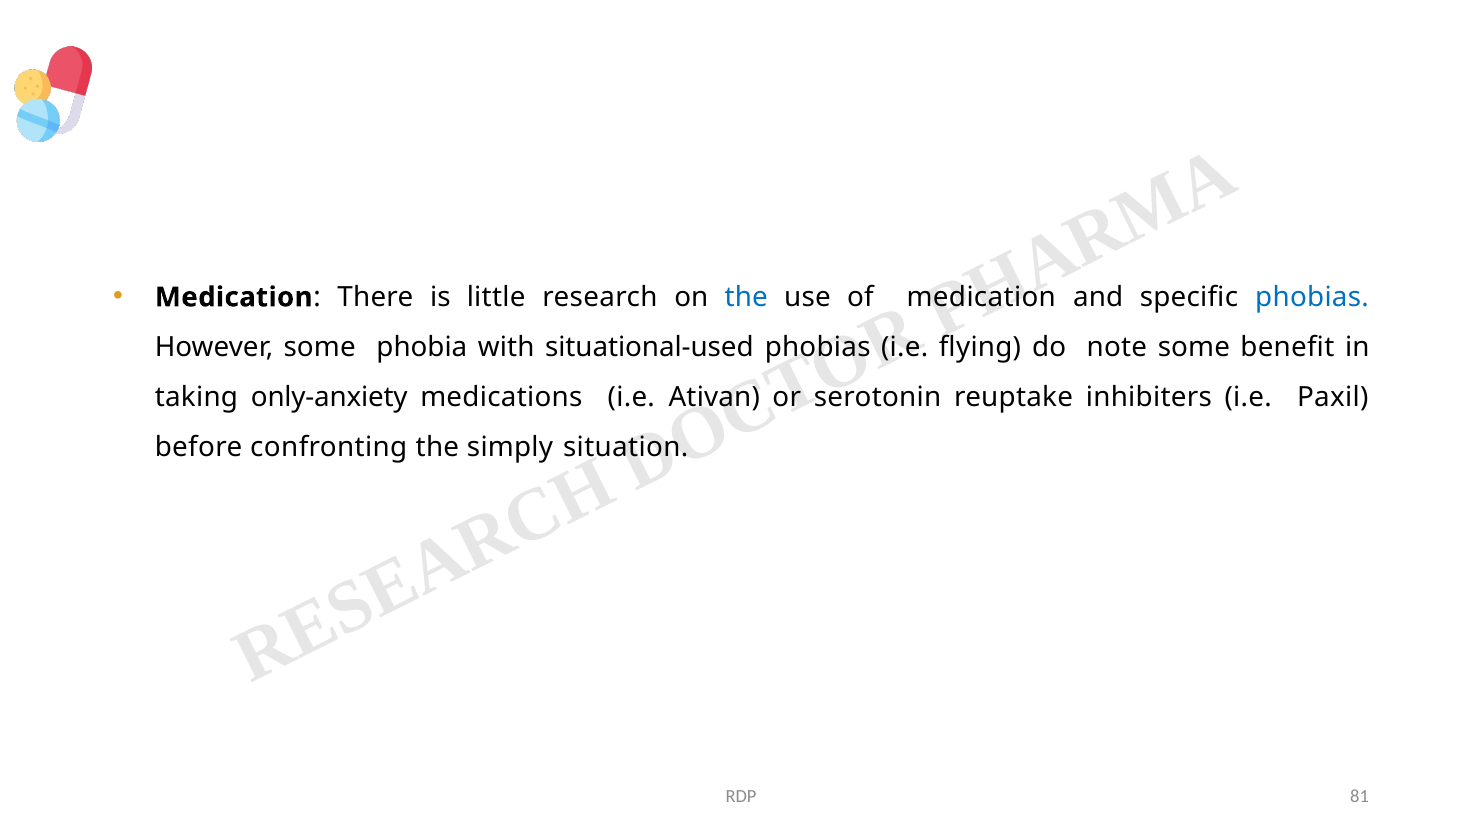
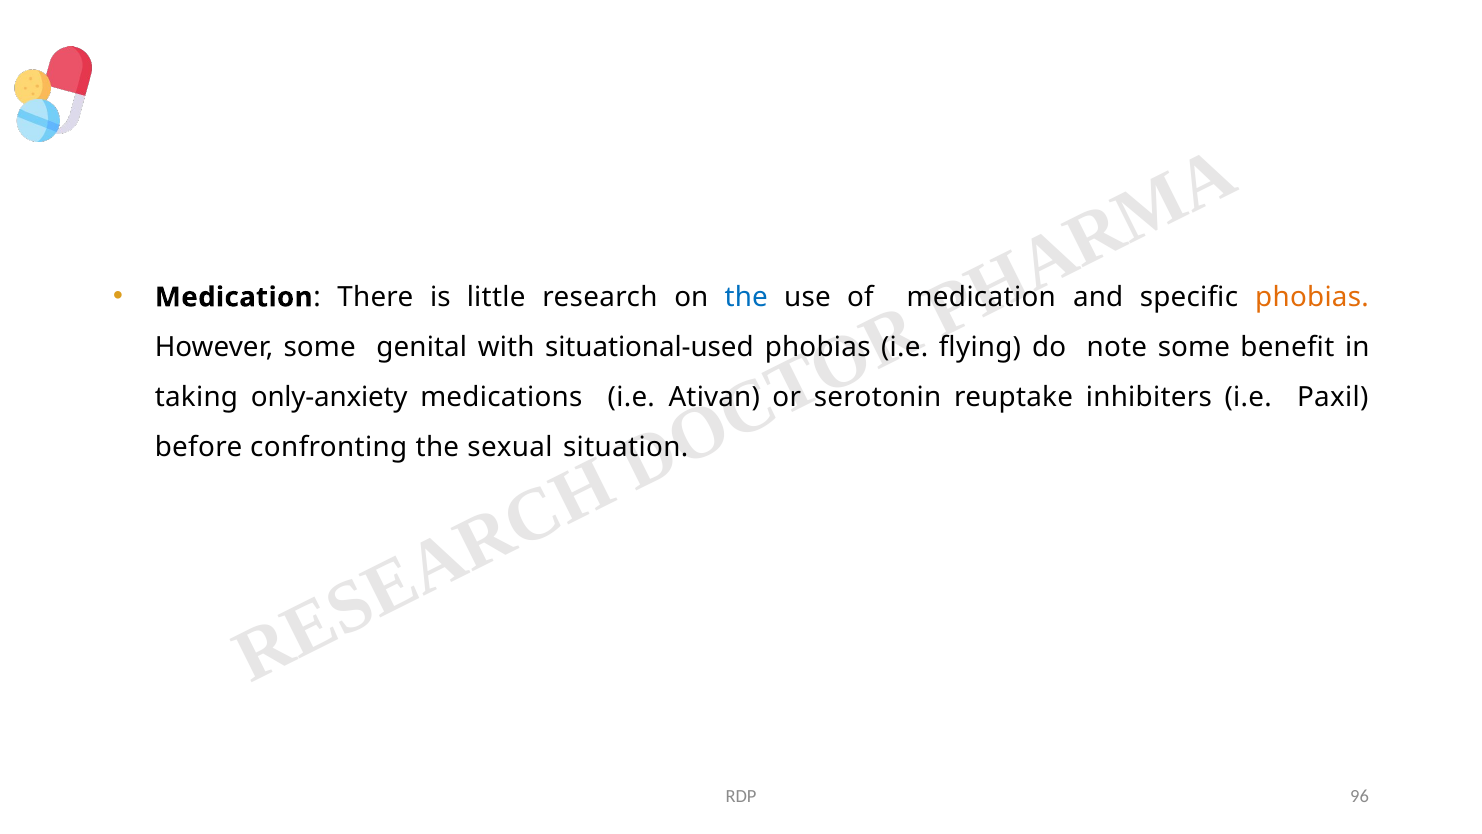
phobias at (1312, 297) colour: blue -> orange
phobia: phobia -> genital
simply: simply -> sexual
81: 81 -> 96
